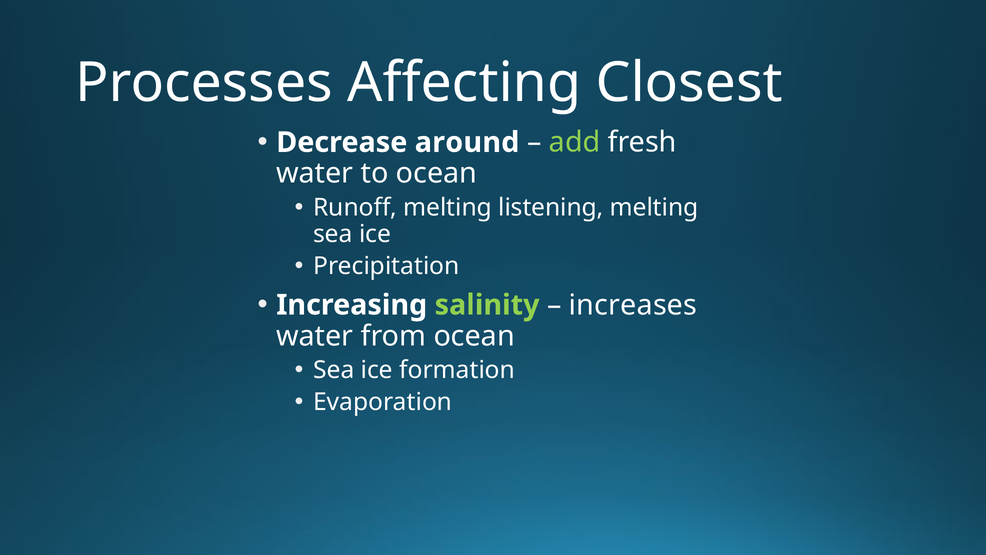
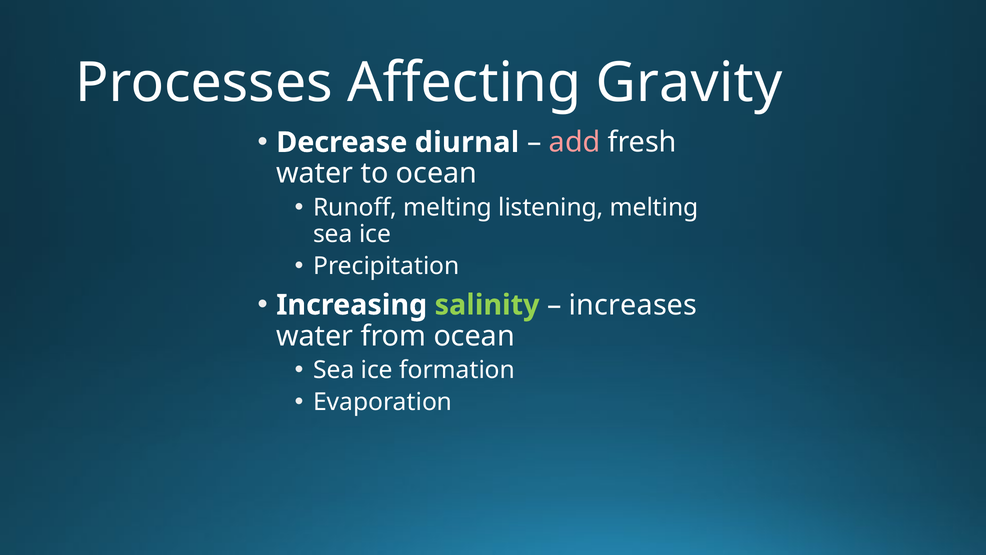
Closest: Closest -> Gravity
around: around -> diurnal
add colour: light green -> pink
